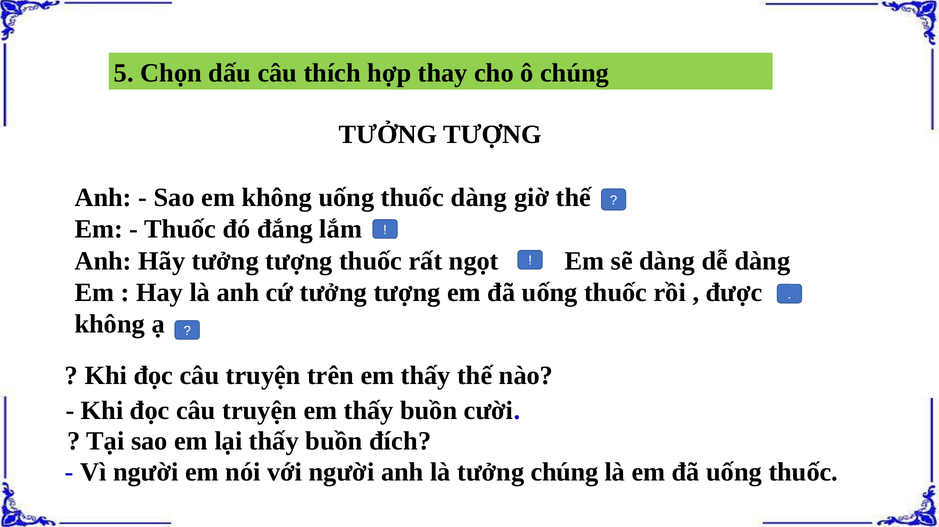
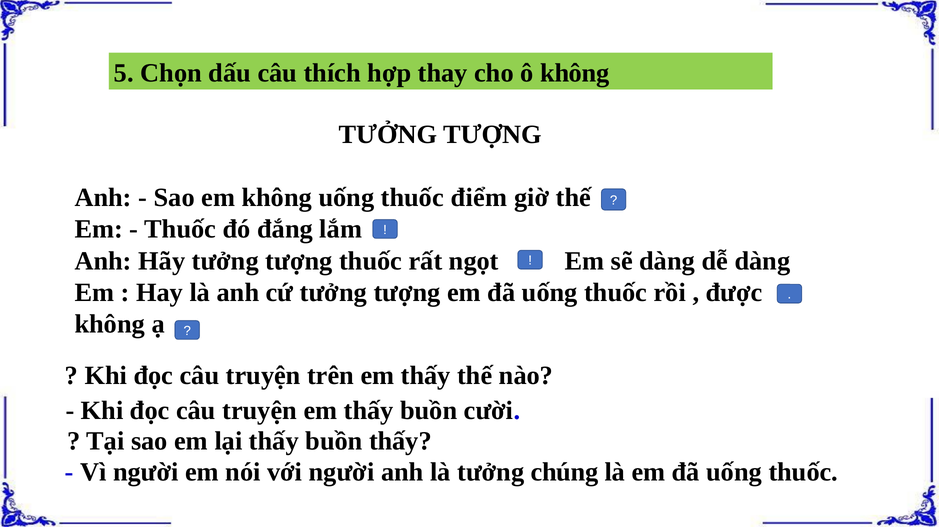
ô chúng: chúng -> không
thuốc dàng: dàng -> điểm
buồn đích: đích -> thấy
